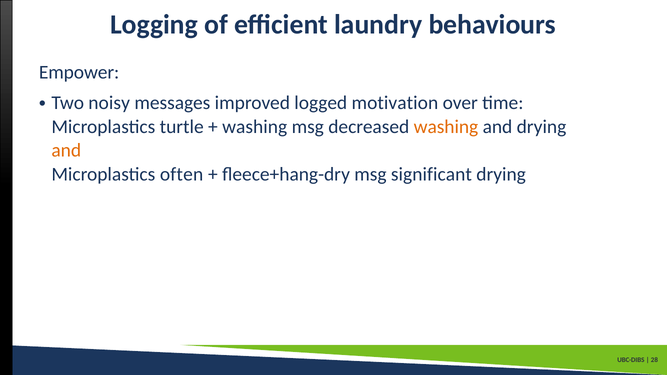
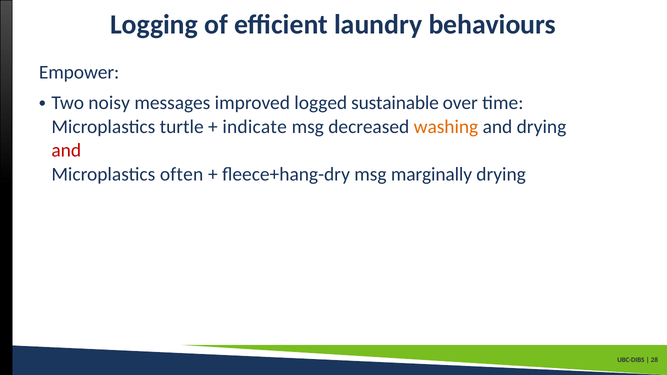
motivation: motivation -> sustainable
washing at (255, 127): washing -> indicate
and at (66, 151) colour: orange -> red
significant: significant -> marginally
